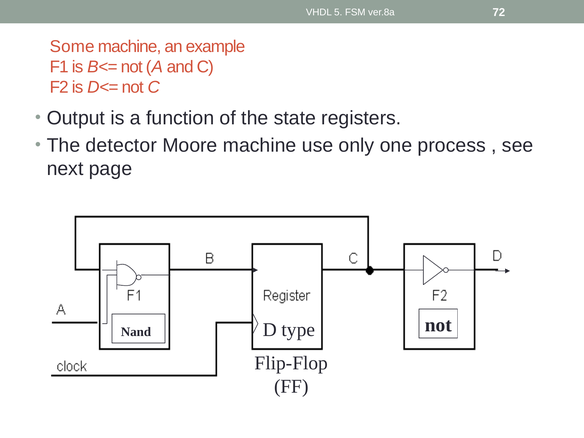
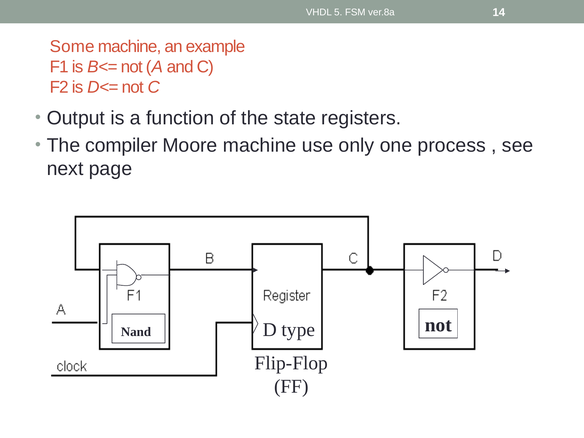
72: 72 -> 14
detector: detector -> compiler
